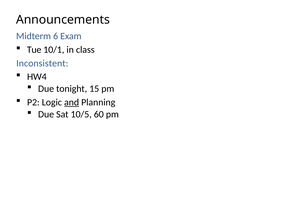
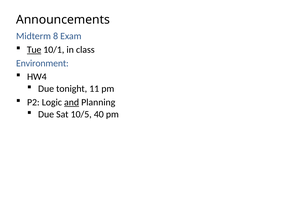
6: 6 -> 8
Tue underline: none -> present
Inconsistent: Inconsistent -> Environment
15: 15 -> 11
60: 60 -> 40
